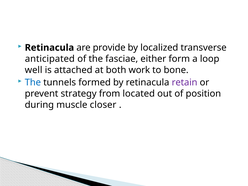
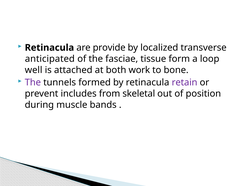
either: either -> tissue
The at (33, 83) colour: blue -> purple
strategy: strategy -> includes
located: located -> skeletal
closer: closer -> bands
